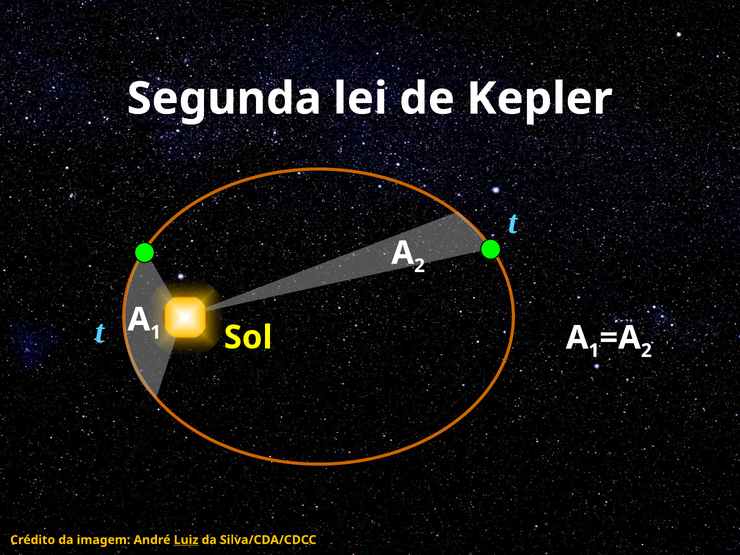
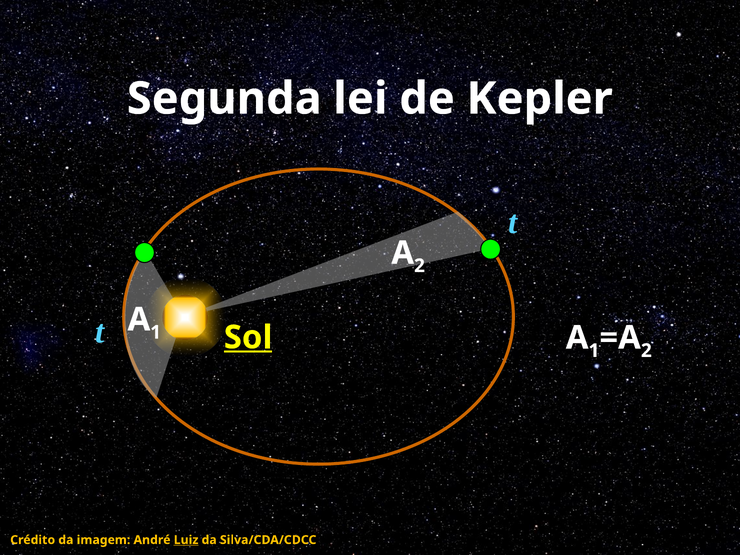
Sol underline: none -> present
